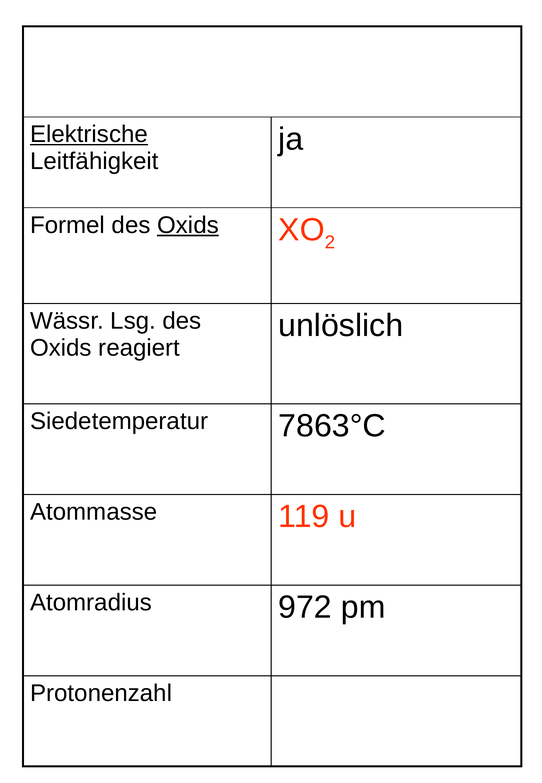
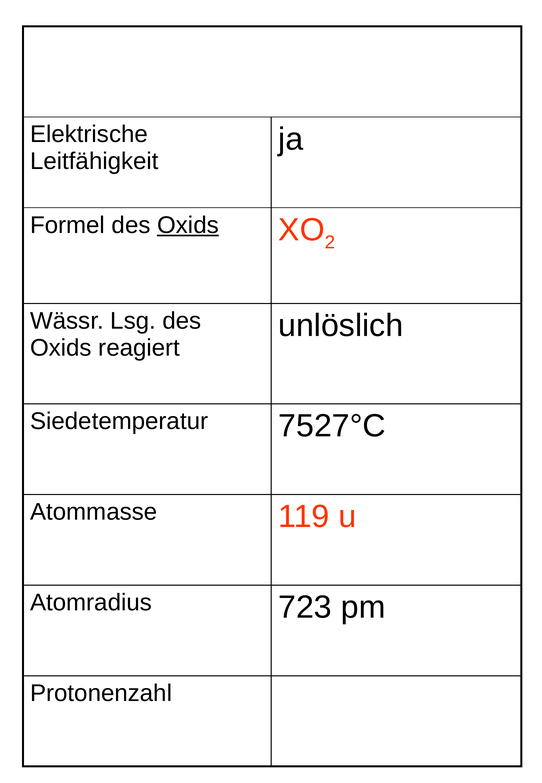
Elektrische underline: present -> none
7863°C: 7863°C -> 7527°C
972: 972 -> 723
